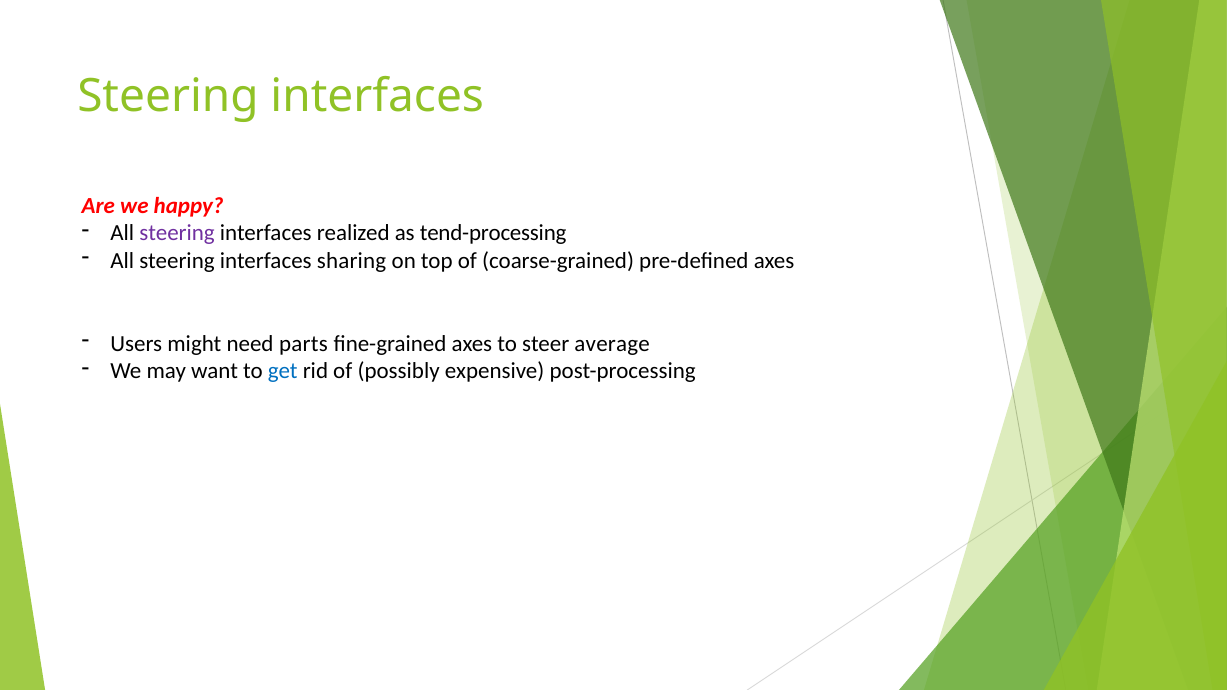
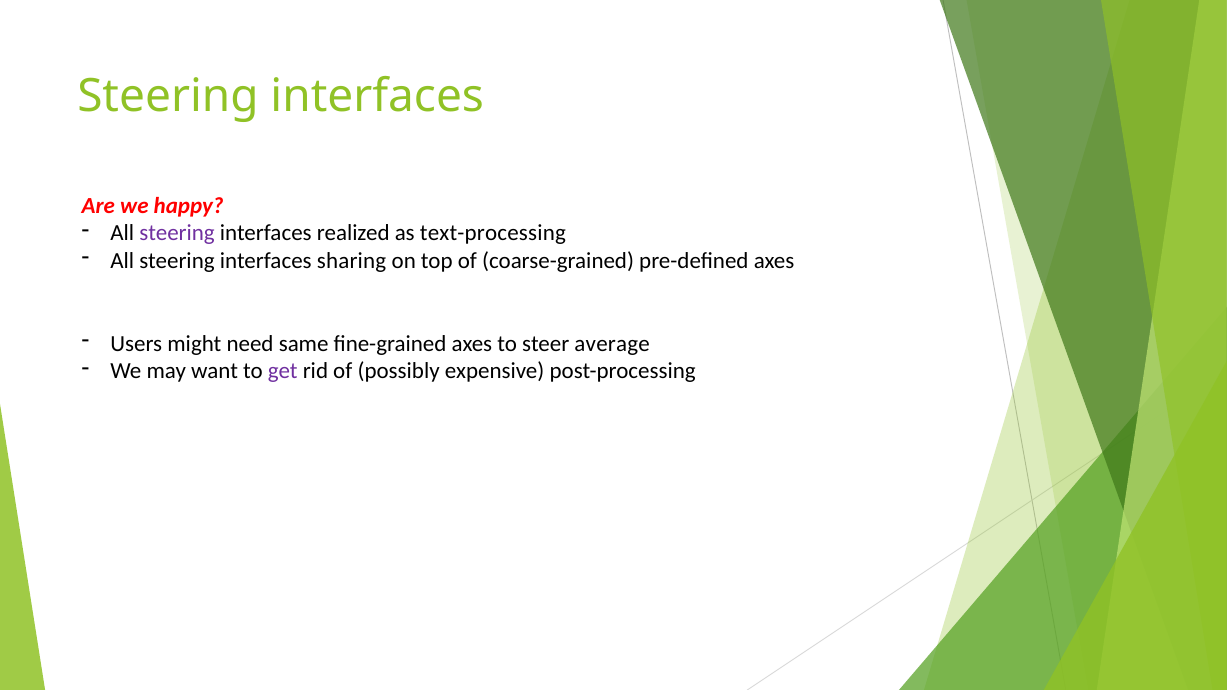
tend-processing: tend-processing -> text-processing
parts: parts -> same
get colour: blue -> purple
